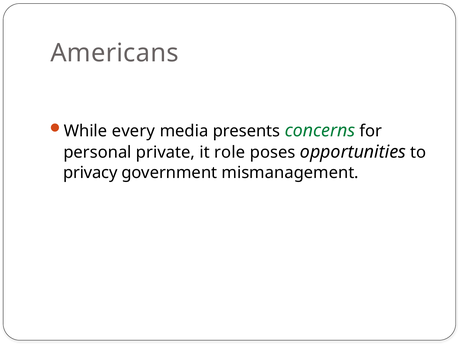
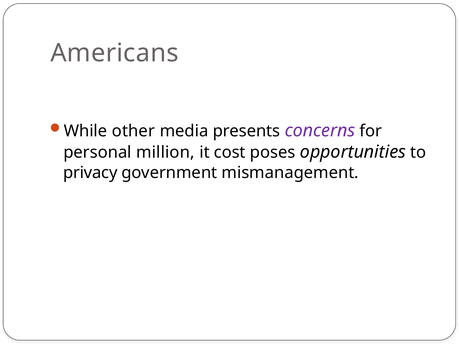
every: every -> other
concerns colour: green -> purple
private: private -> million
role: role -> cost
